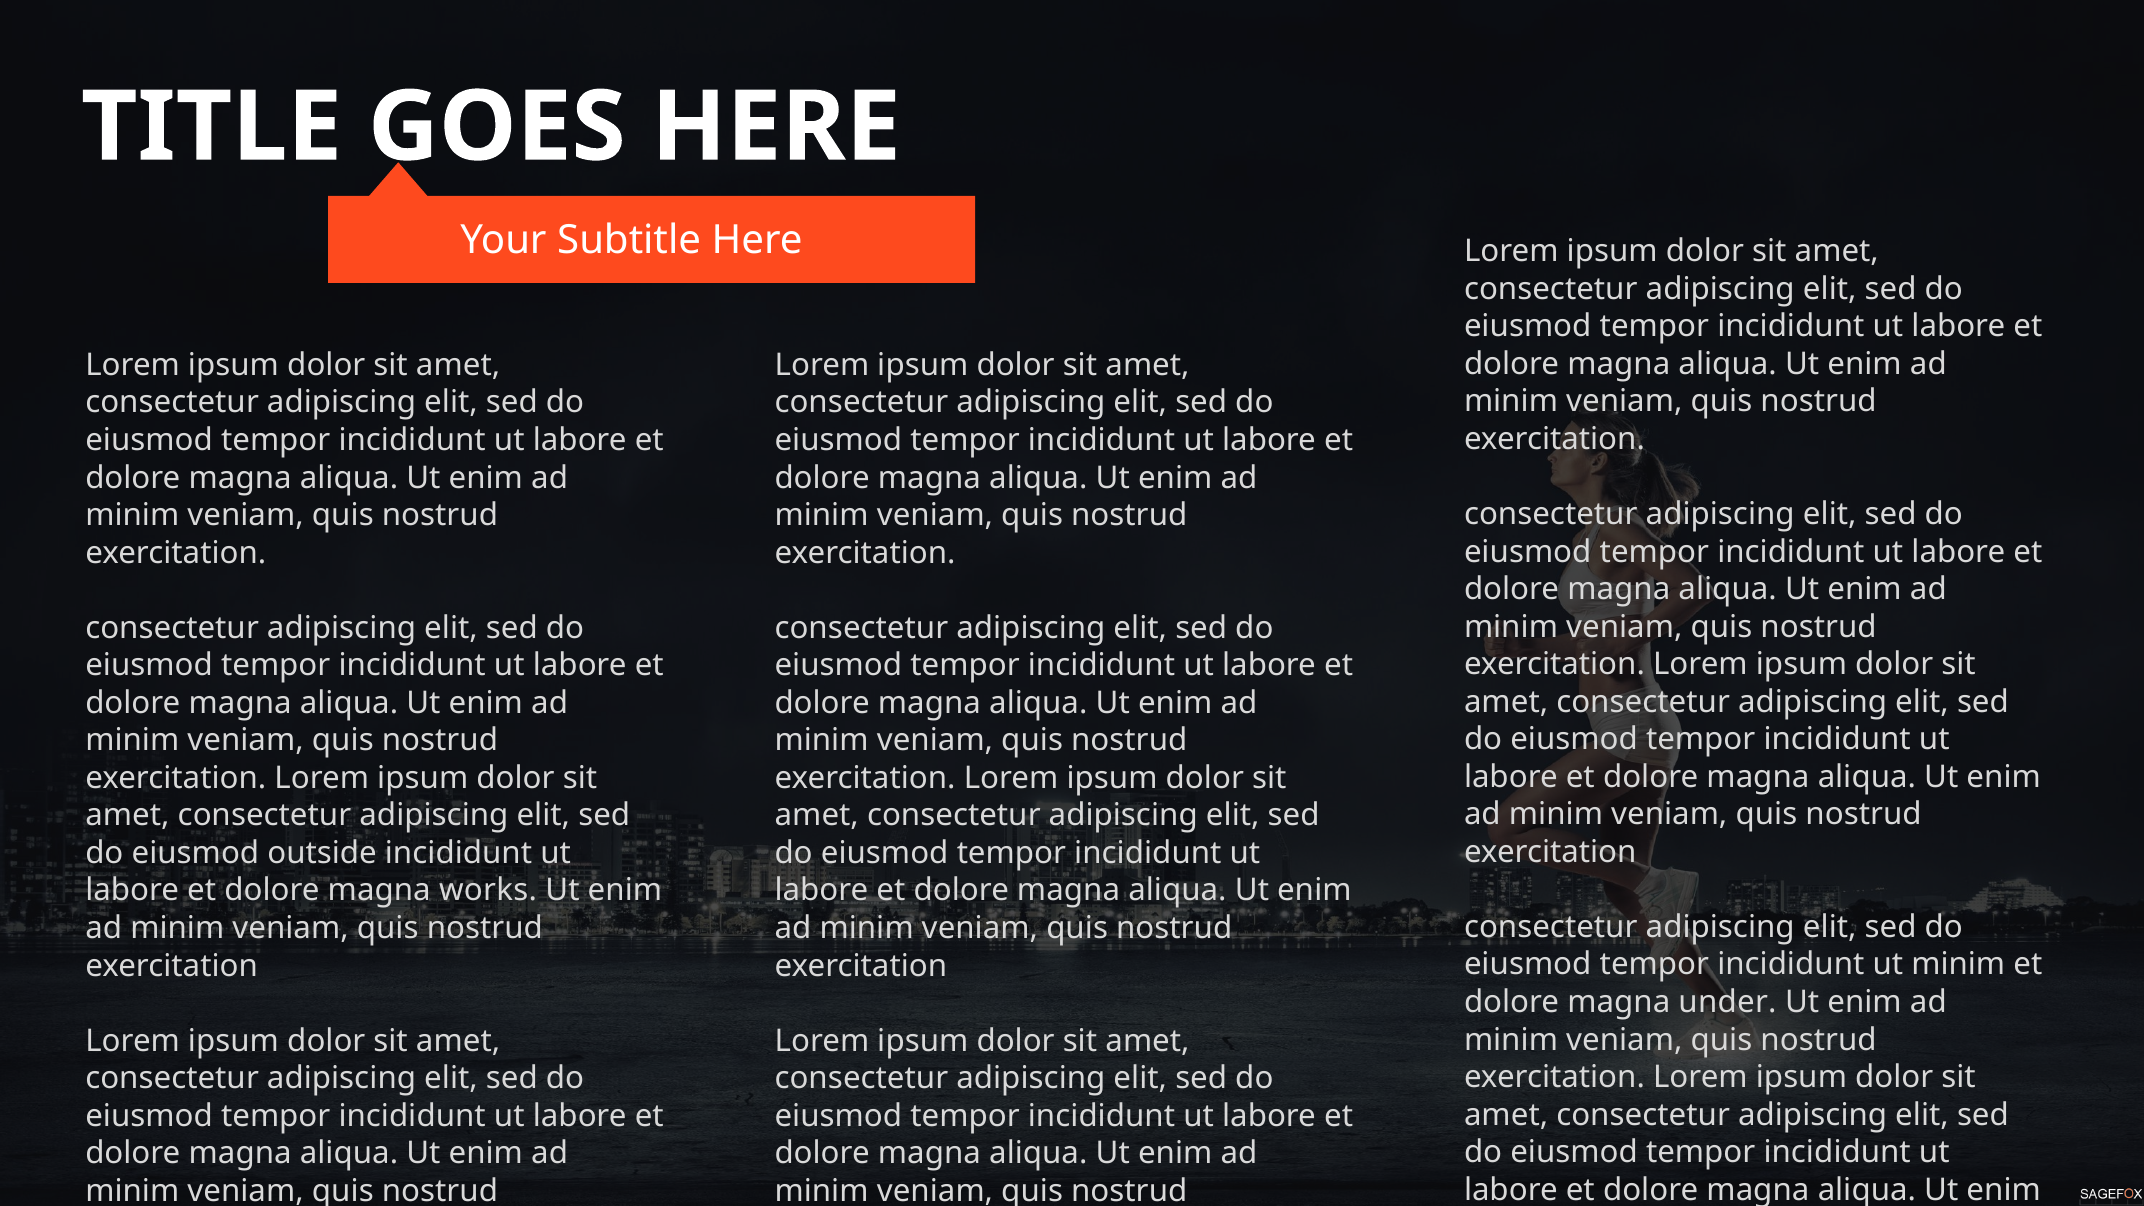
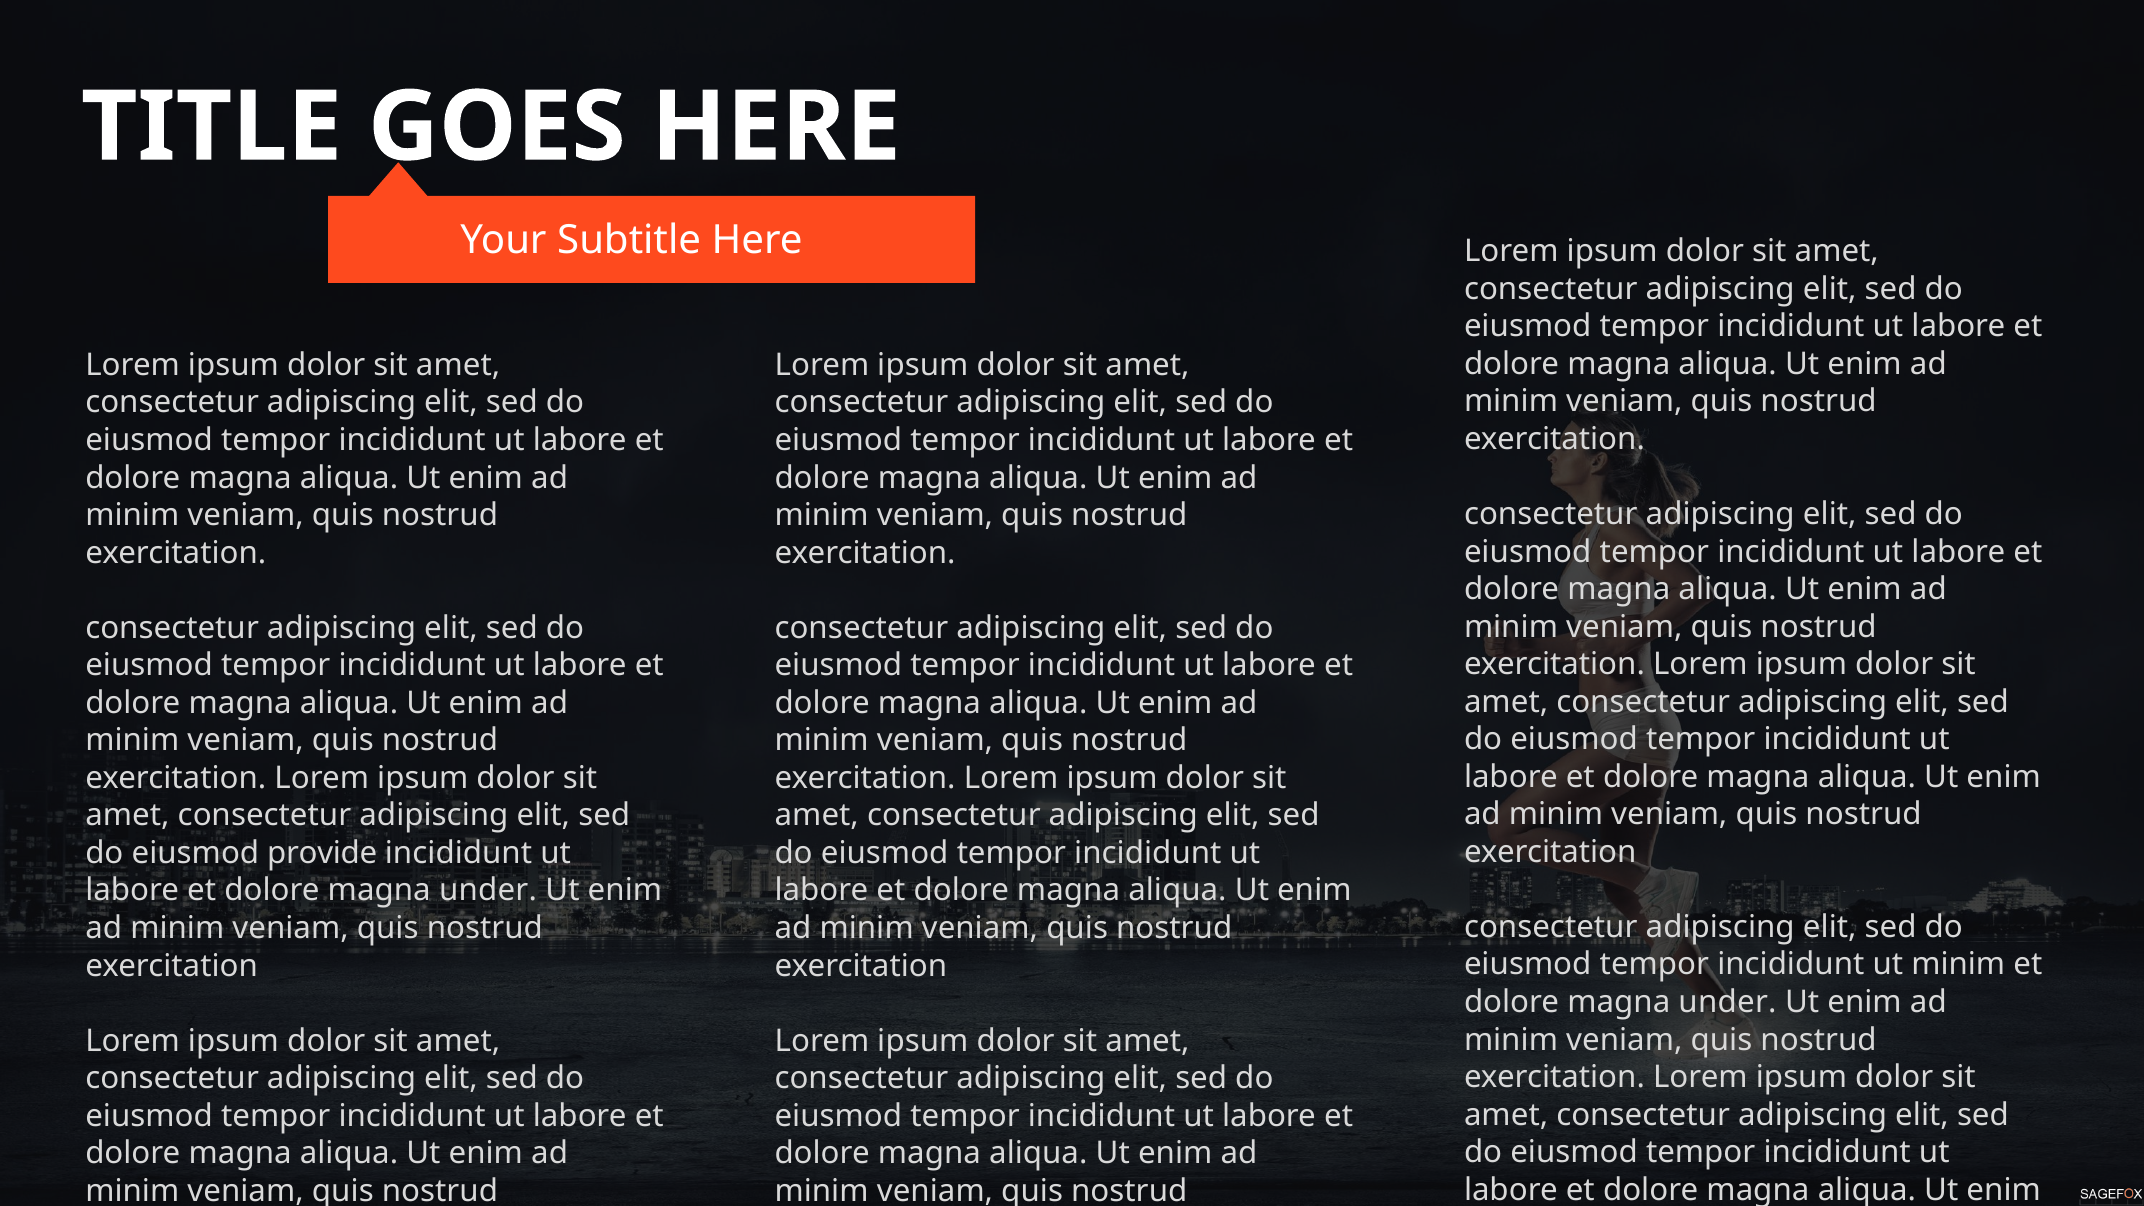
outside: outside -> provide
works at (488, 891): works -> under
